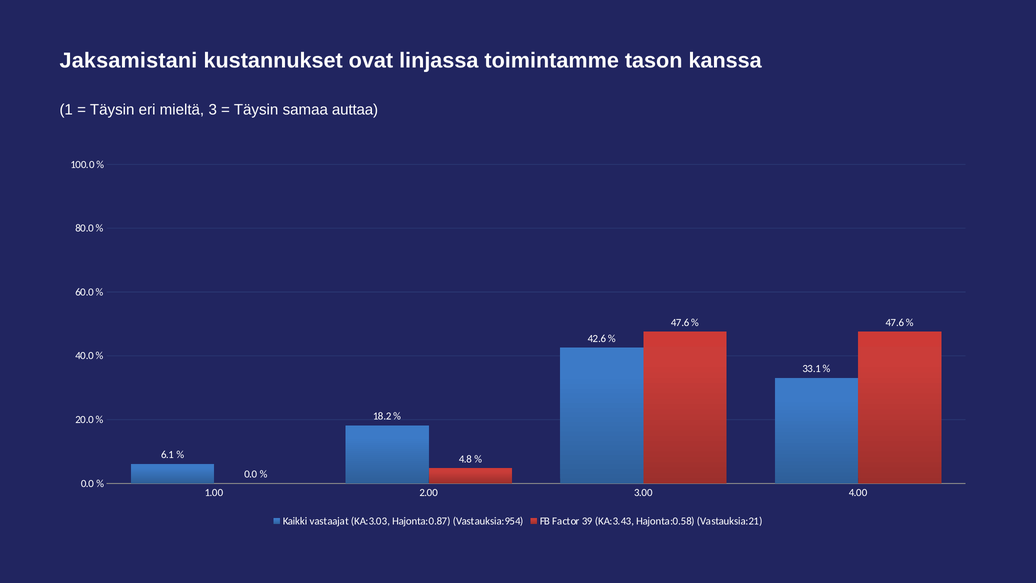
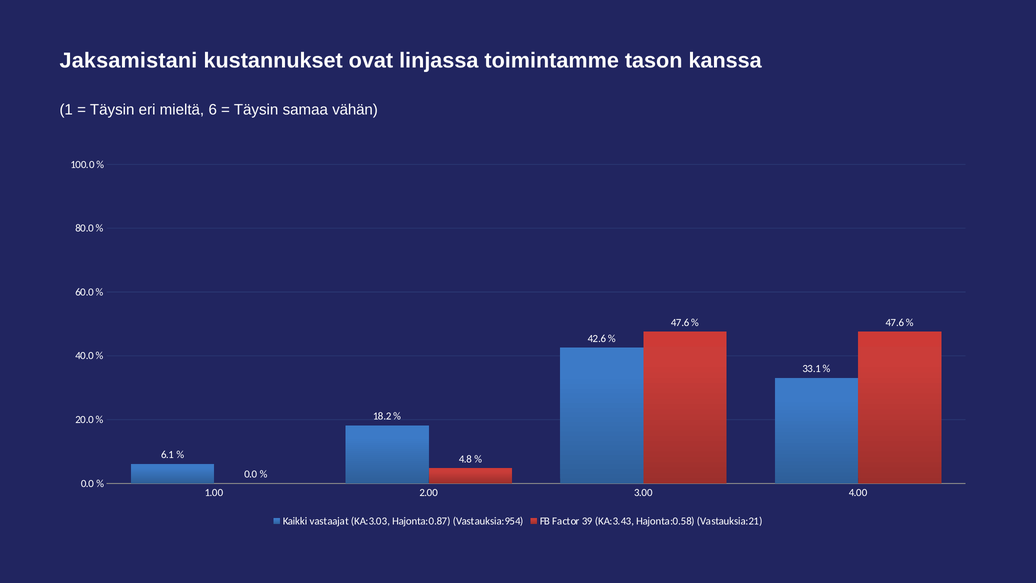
3: 3 -> 6
auttaa: auttaa -> vähän
